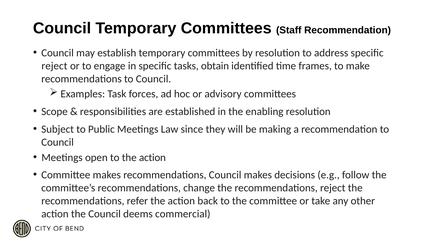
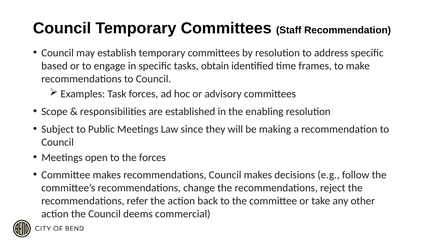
reject at (54, 66): reject -> based
to the action: action -> forces
